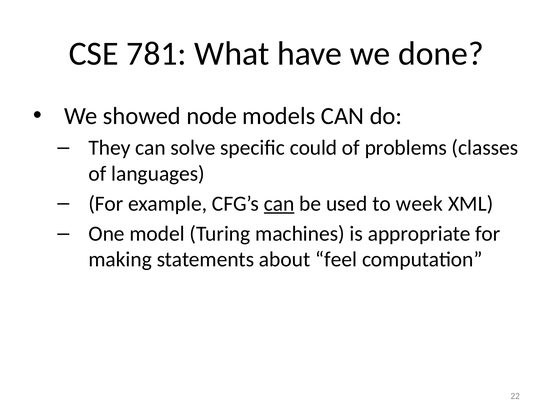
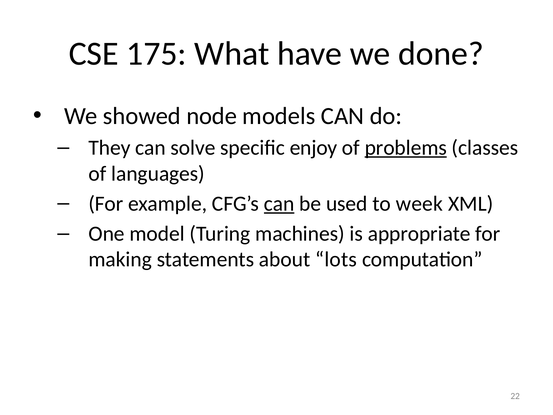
781: 781 -> 175
could: could -> enjoy
problems underline: none -> present
feel: feel -> lots
